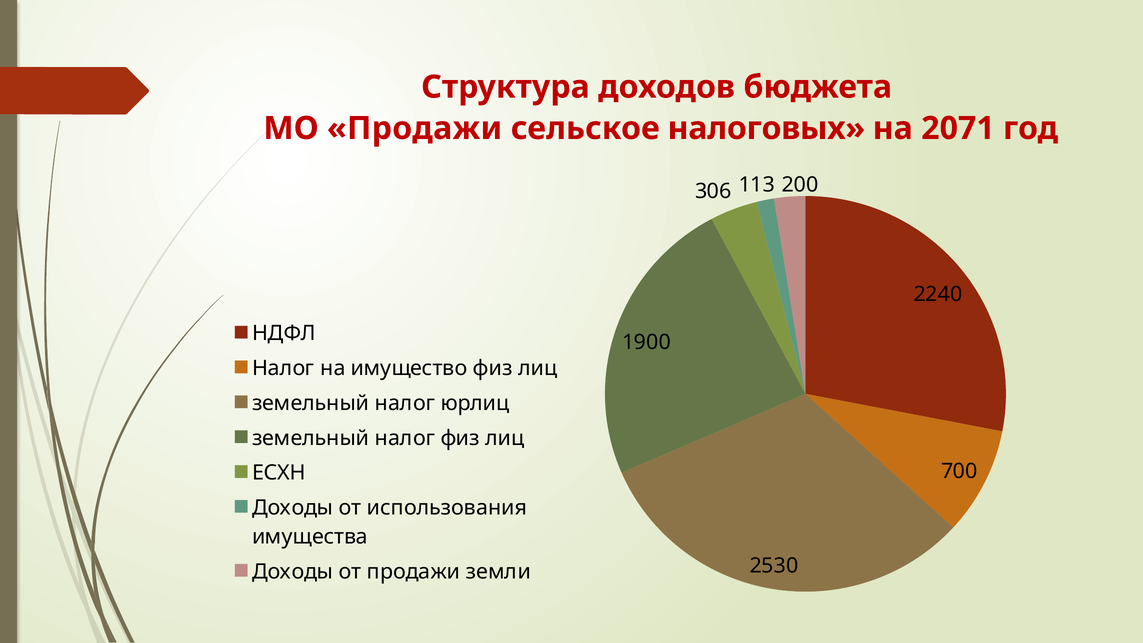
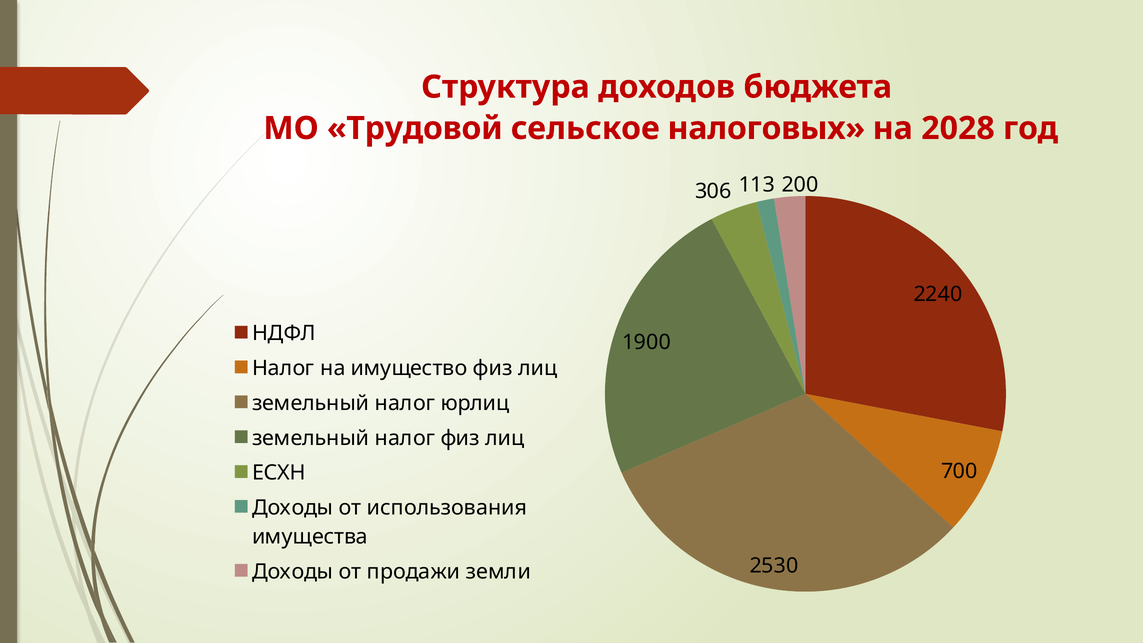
МО Продажи: Продажи -> Трудовой
2071: 2071 -> 2028
